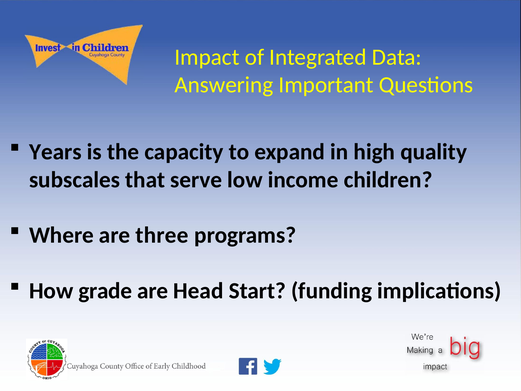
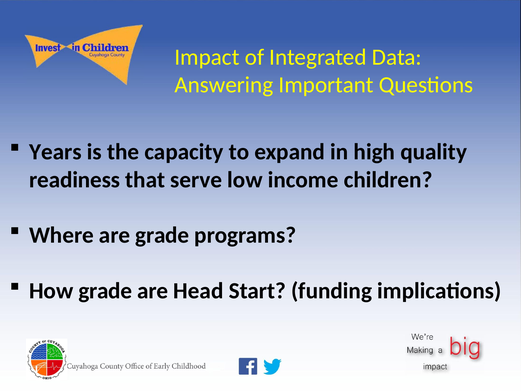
subscales: subscales -> readiness
are three: three -> grade
